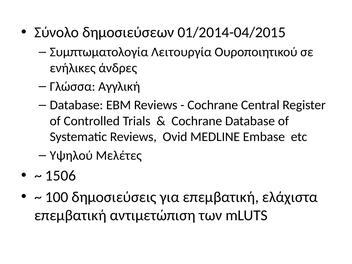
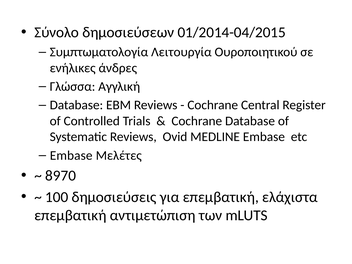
Υψηλού at (71, 155): Υψηλού -> Embase
1506: 1506 -> 8970
